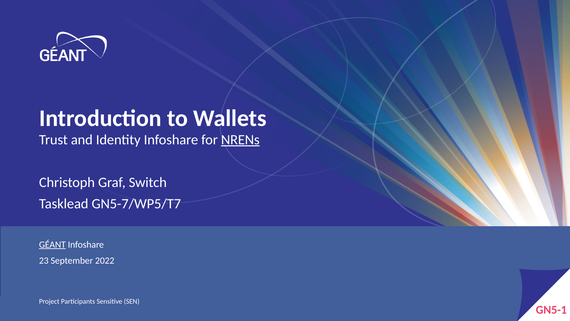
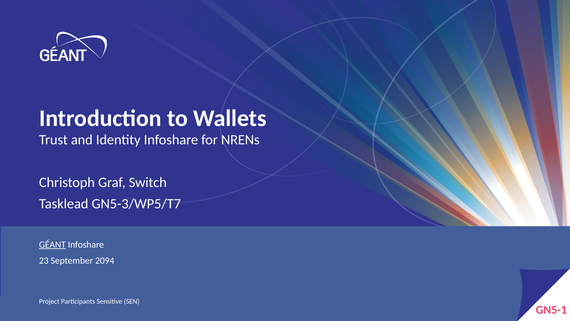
NRENs underline: present -> none
GN5-7/WP5/T7: GN5-7/WP5/T7 -> GN5-3/WP5/T7
2022: 2022 -> 2094
